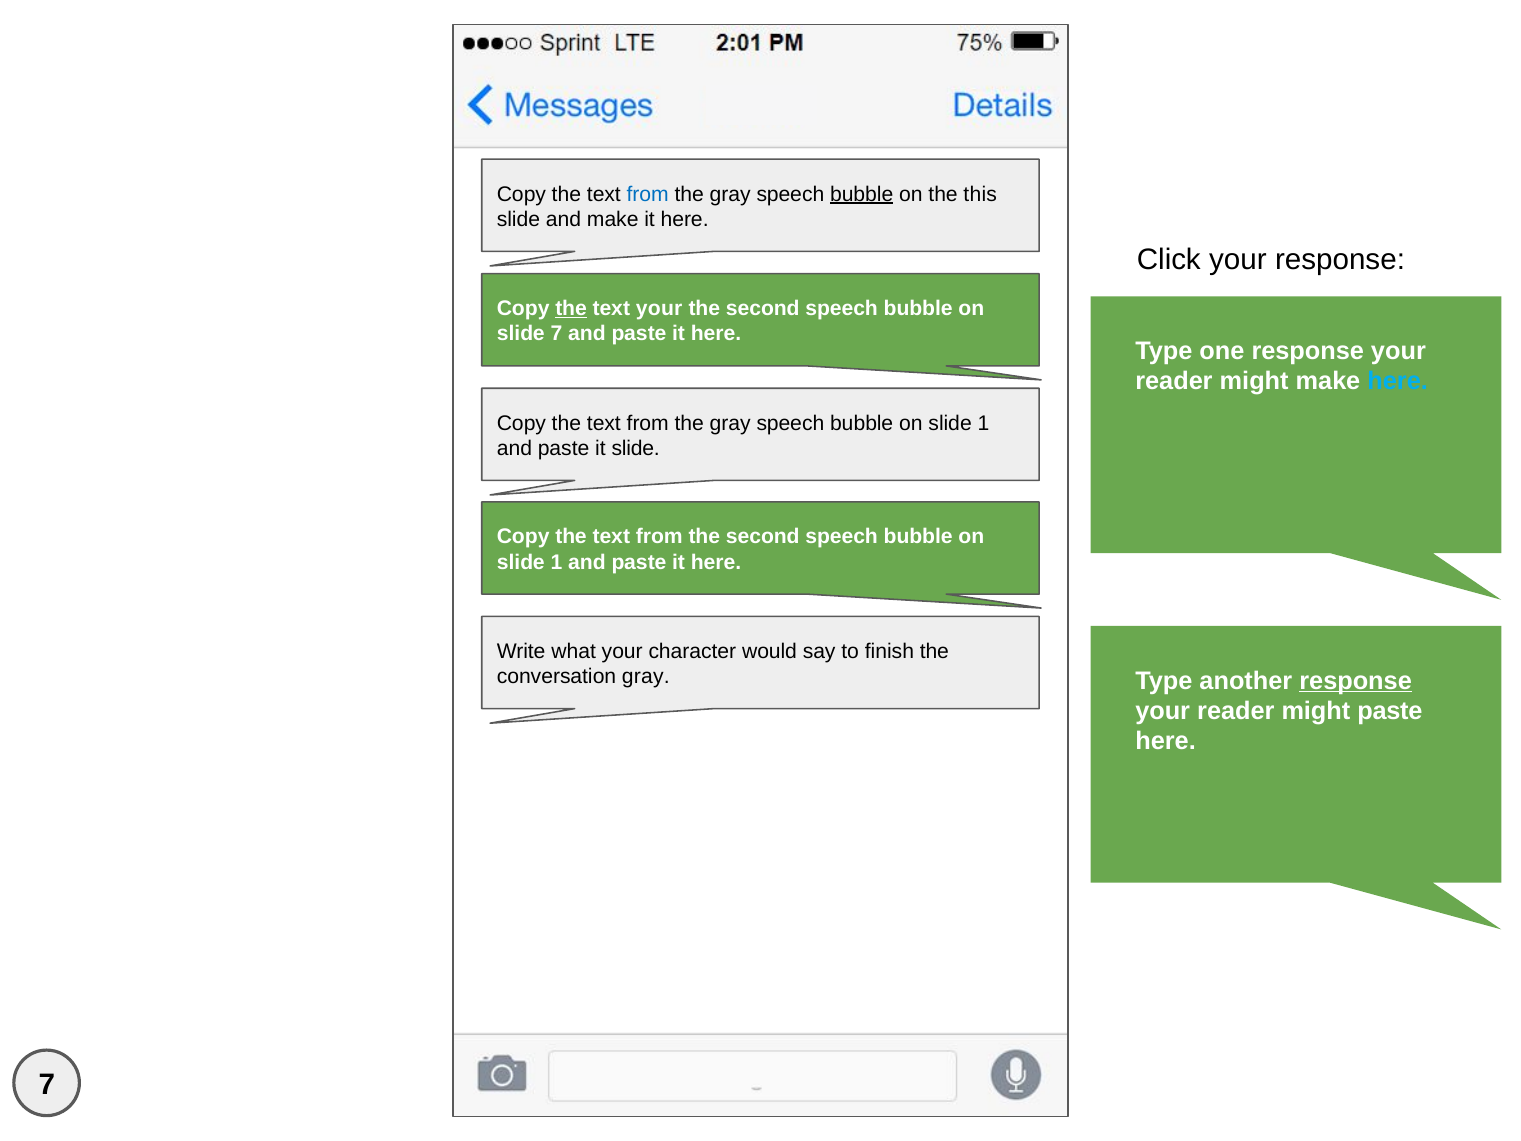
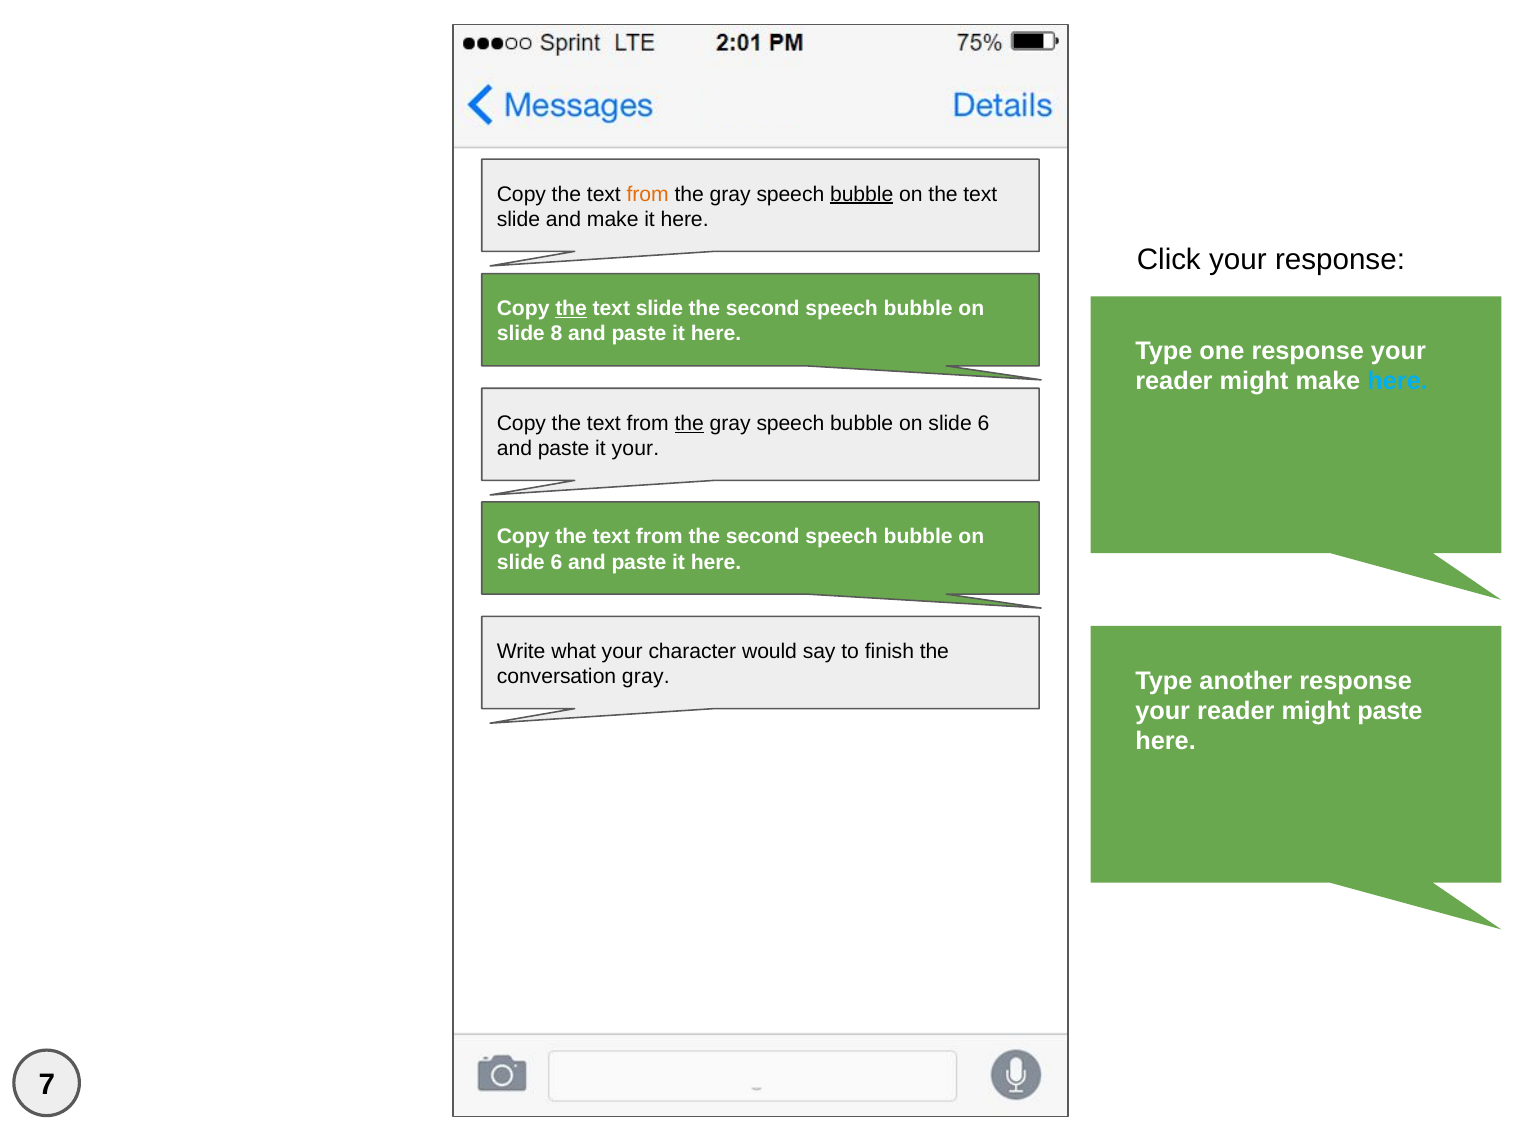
from at (648, 194) colour: blue -> orange
on the this: this -> text
your at (659, 308): your -> slide
slide 7: 7 -> 8
the at (689, 423) underline: none -> present
1 at (983, 423): 1 -> 6
it slide: slide -> your
1 at (557, 562): 1 -> 6
response at (1356, 681) underline: present -> none
